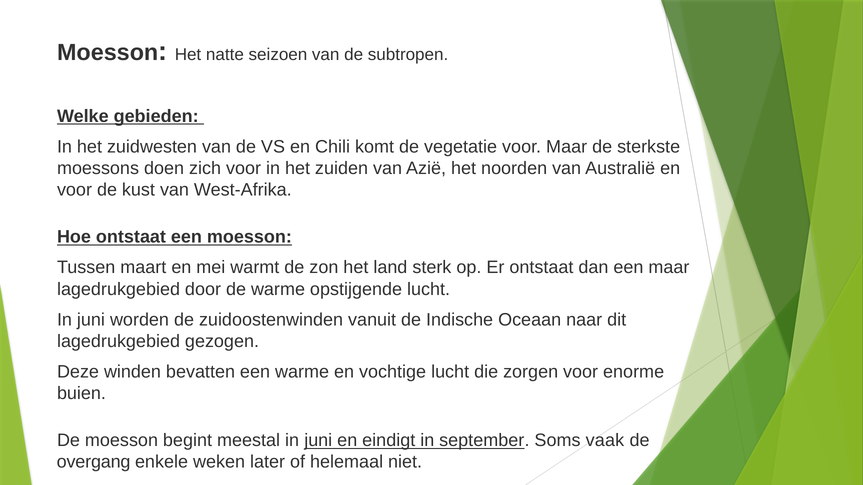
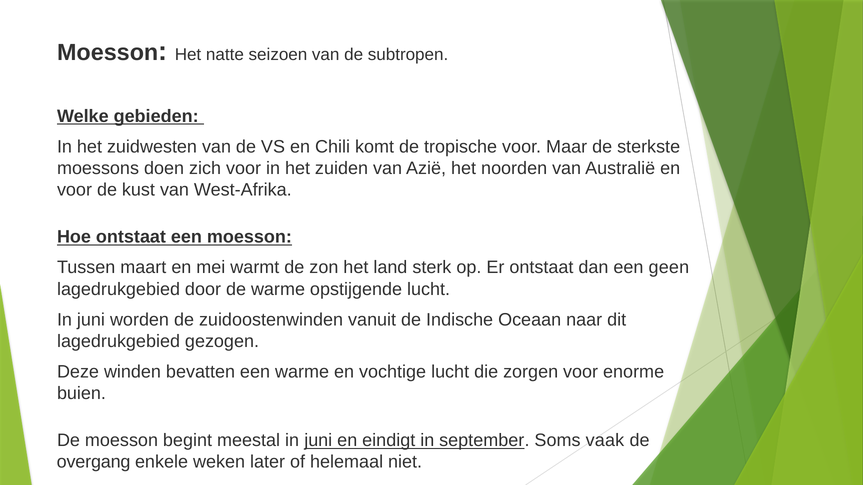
vegetatie: vegetatie -> tropische
een maar: maar -> geen
